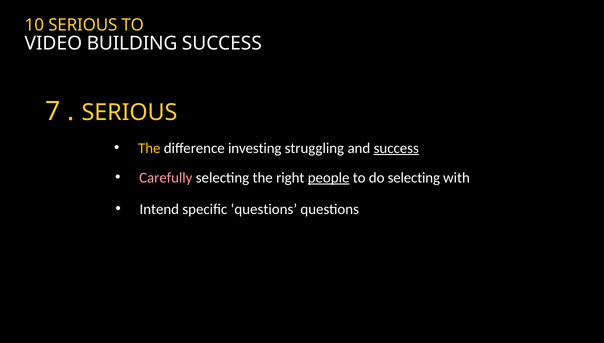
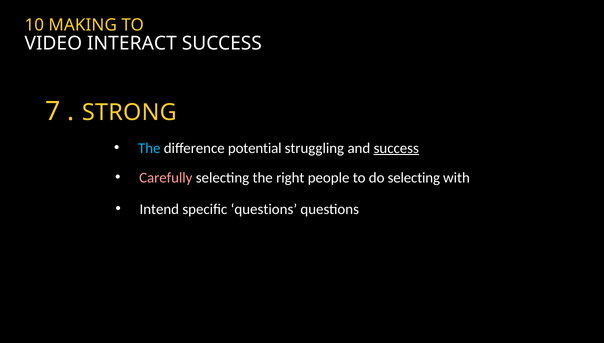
10 SERIOUS: SERIOUS -> MAKING
BUILDING: BUILDING -> INTERACT
SERIOUS at (130, 112): SERIOUS -> STRONG
The at (149, 148) colour: yellow -> light blue
investing: investing -> potential
people underline: present -> none
